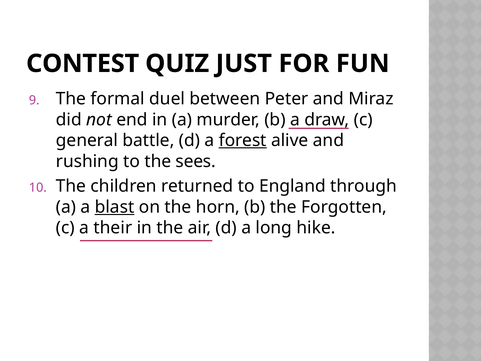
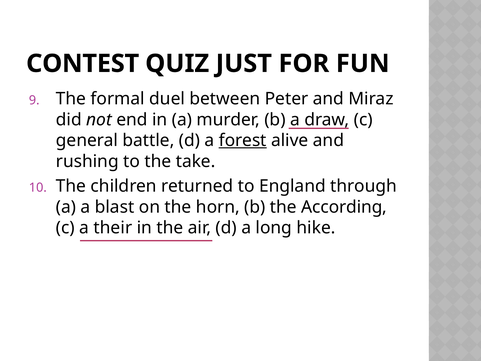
sees: sees -> take
blast underline: present -> none
Forgotten: Forgotten -> According
